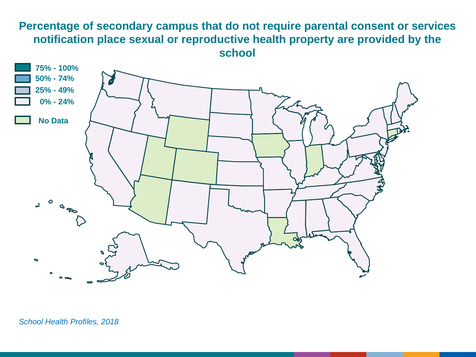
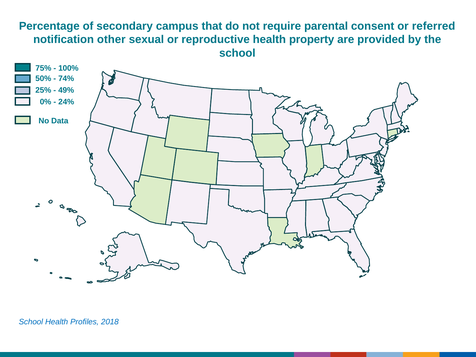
services: services -> referred
place: place -> other
